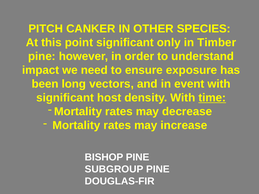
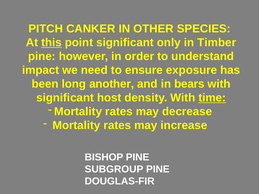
this underline: none -> present
vectors: vectors -> another
event: event -> bears
